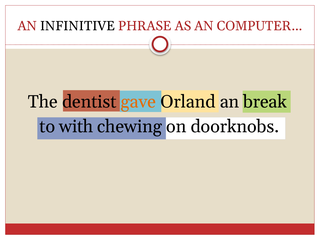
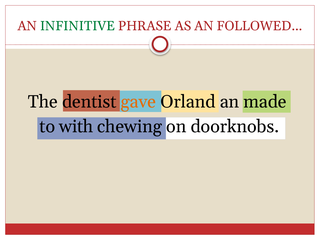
INFINITIVE colour: black -> green
COMPUTER…: COMPUTER… -> FOLLOWED…
break: break -> made
